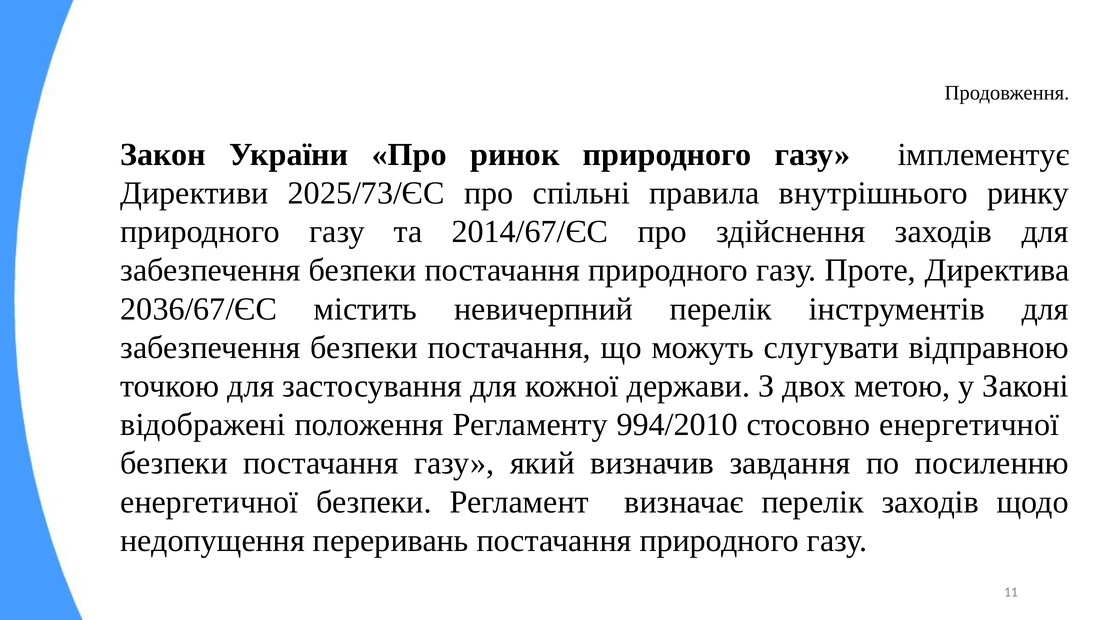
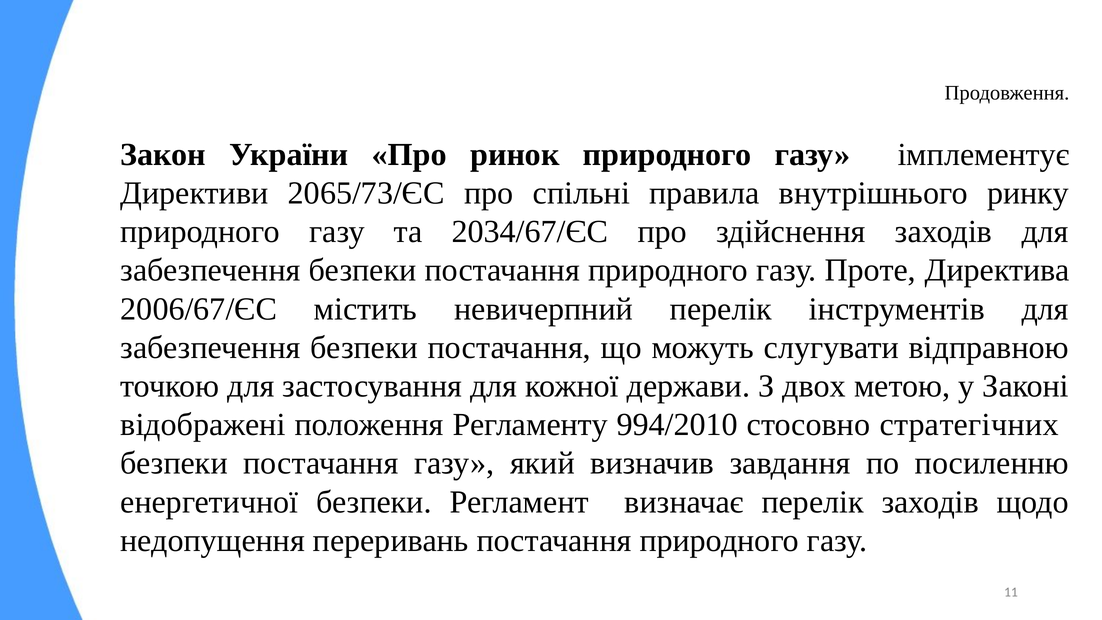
2025/73/ЄС: 2025/73/ЄС -> 2065/73/ЄС
2014/67/ЄС: 2014/67/ЄС -> 2034/67/ЄС
2036/67/ЄС: 2036/67/ЄС -> 2006/67/ЄС
стосовно енергетичної: енергетичної -> стратегічних
